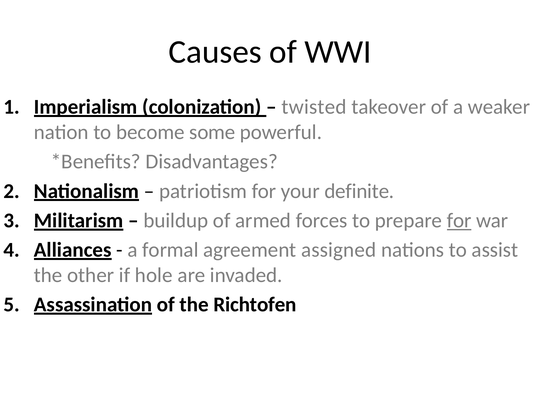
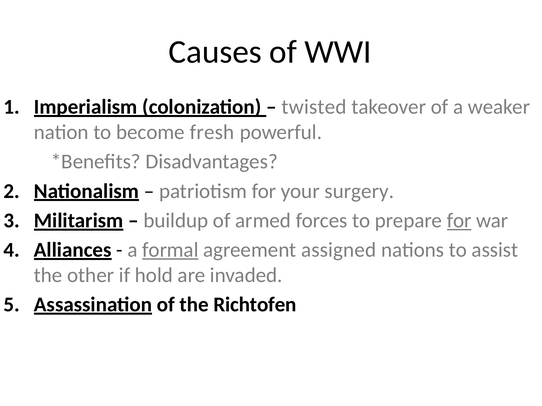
some: some -> fresh
definite: definite -> surgery
formal underline: none -> present
hole: hole -> hold
